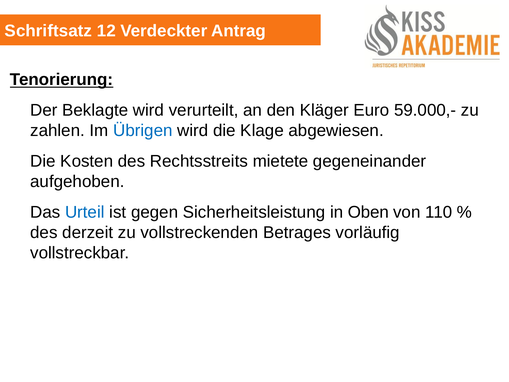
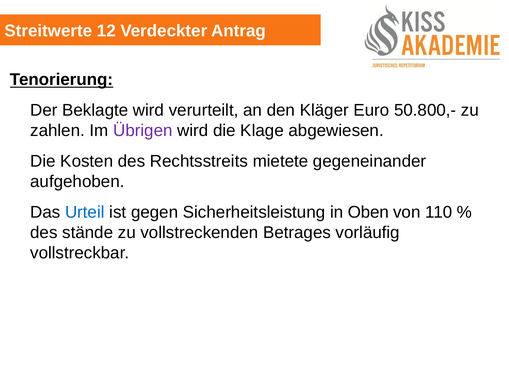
Schriftsatz: Schriftsatz -> Streitwerte
59.000,-: 59.000,- -> 50.800,-
Übrigen colour: blue -> purple
derzeit: derzeit -> stände
